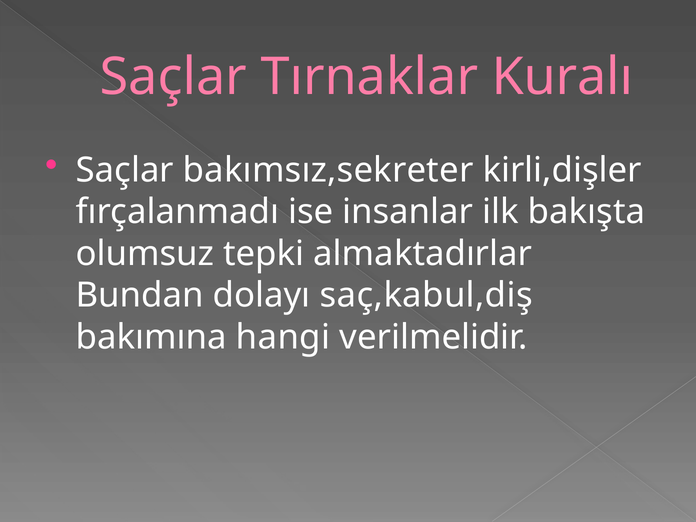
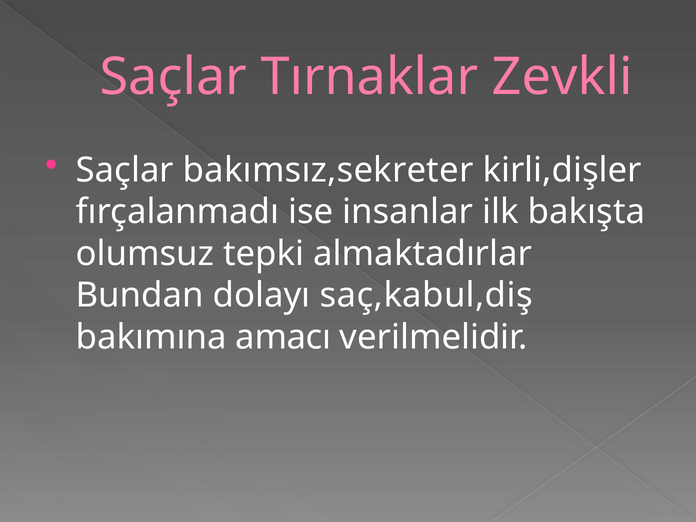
Kuralı: Kuralı -> Zevkli
hangi: hangi -> amacı
